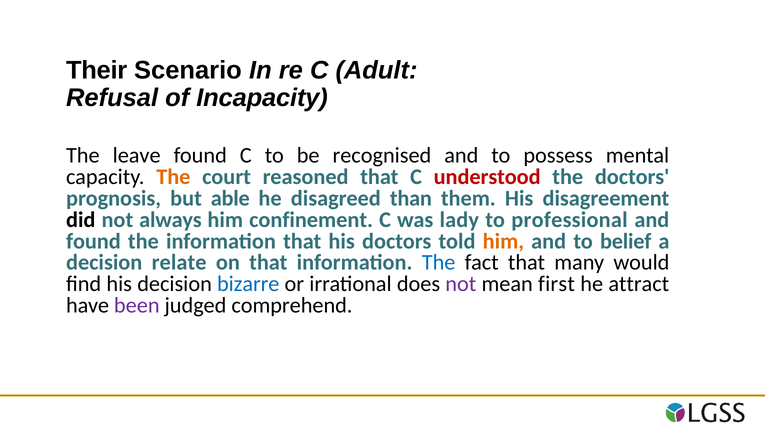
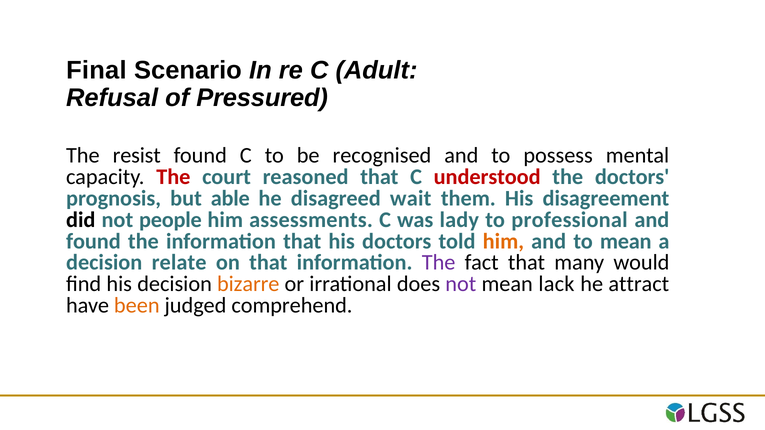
Their: Their -> Final
Incapacity: Incapacity -> Pressured
leave: leave -> resist
The at (173, 177) colour: orange -> red
than: than -> wait
always: always -> people
confinement: confinement -> assessments
to belief: belief -> mean
The at (439, 263) colour: blue -> purple
bizarre colour: blue -> orange
first: first -> lack
been colour: purple -> orange
